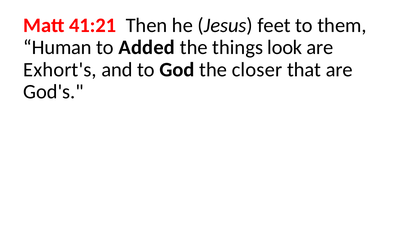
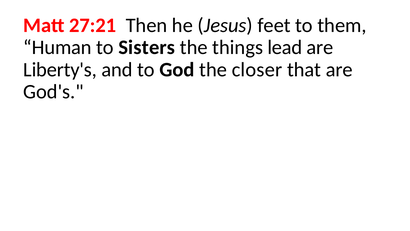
41:21: 41:21 -> 27:21
Added: Added -> Sisters
look: look -> lead
Exhort's: Exhort's -> Liberty's
